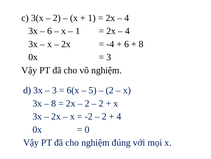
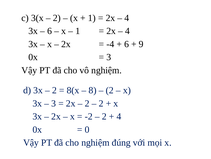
8 at (141, 44): 8 -> 9
3 at (54, 90): 3 -> 2
6(x: 6(x -> 8(x
5: 5 -> 8
8 at (54, 103): 8 -> 3
